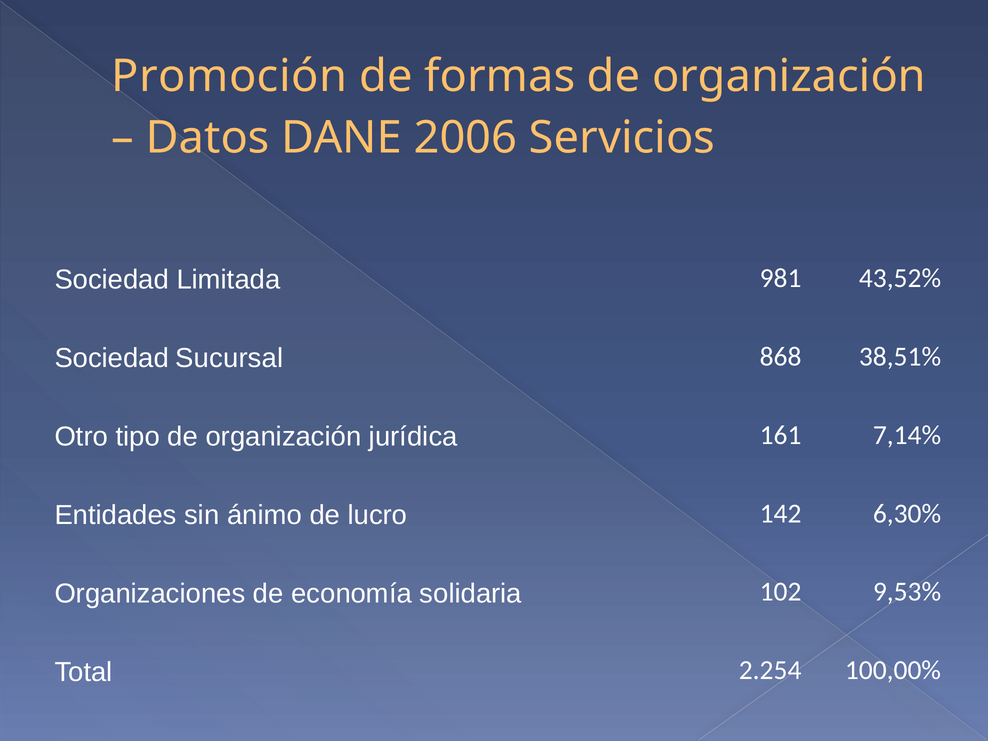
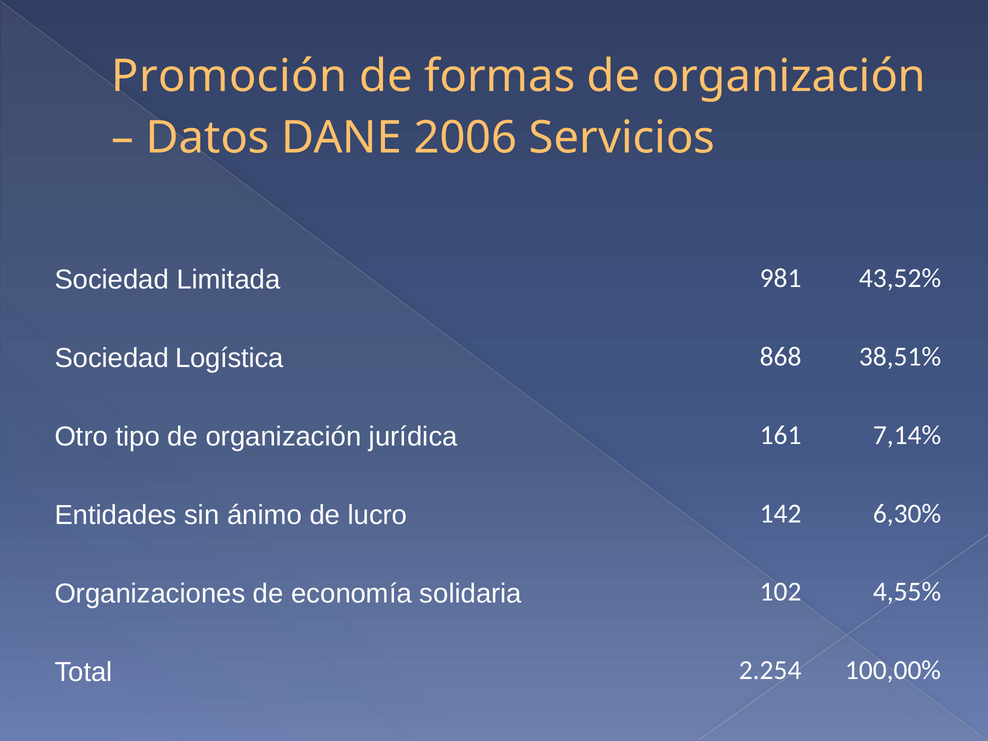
Sucursal: Sucursal -> Logística
9,53%: 9,53% -> 4,55%
